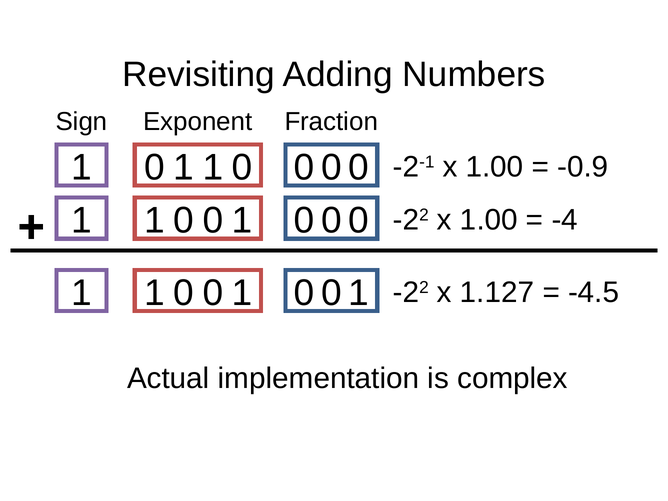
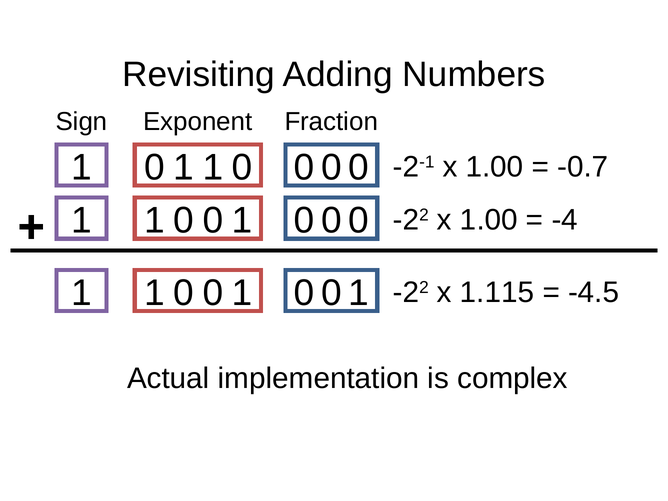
-0.9: -0.9 -> -0.7
1.127: 1.127 -> 1.115
